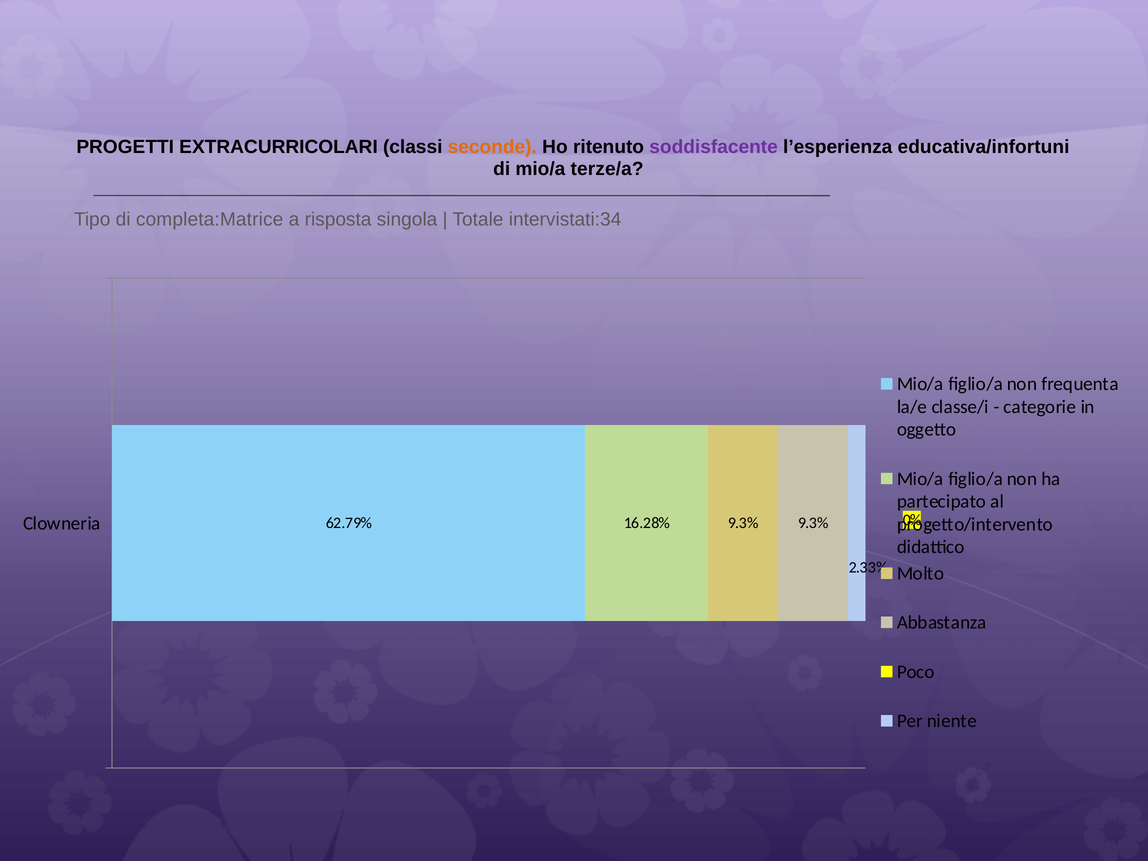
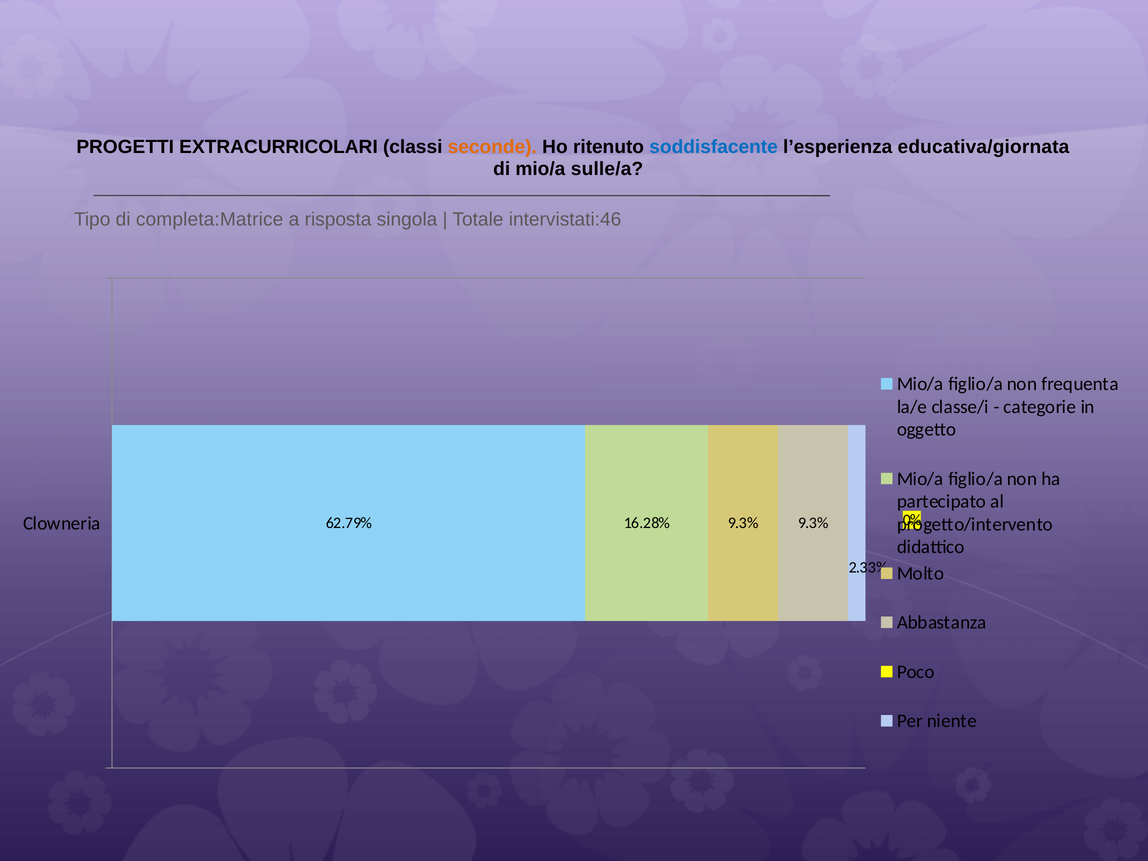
soddisfacente colour: purple -> blue
educativa/infortuni: educativa/infortuni -> educativa/giornata
terze/a: terze/a -> sulle/a
intervistati:34: intervistati:34 -> intervistati:46
